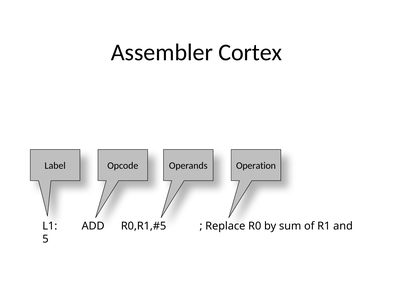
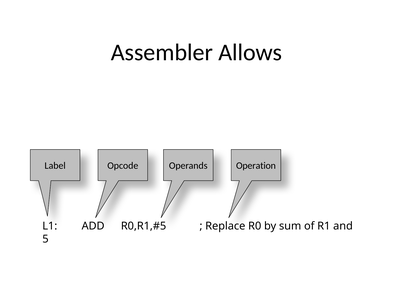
Cortex: Cortex -> Allows
